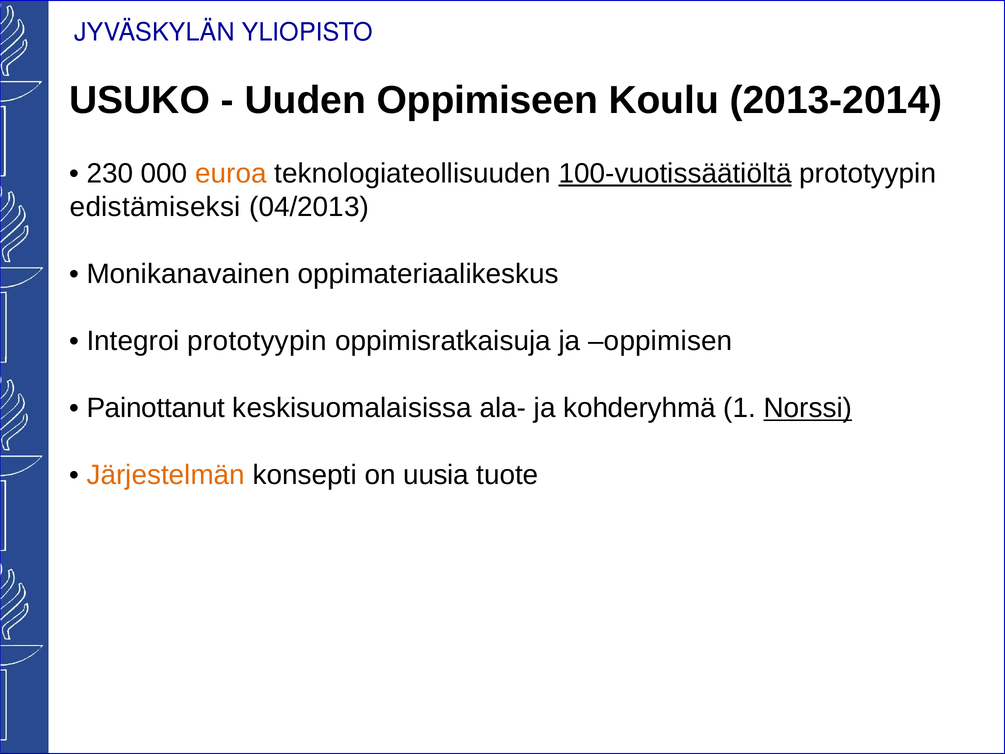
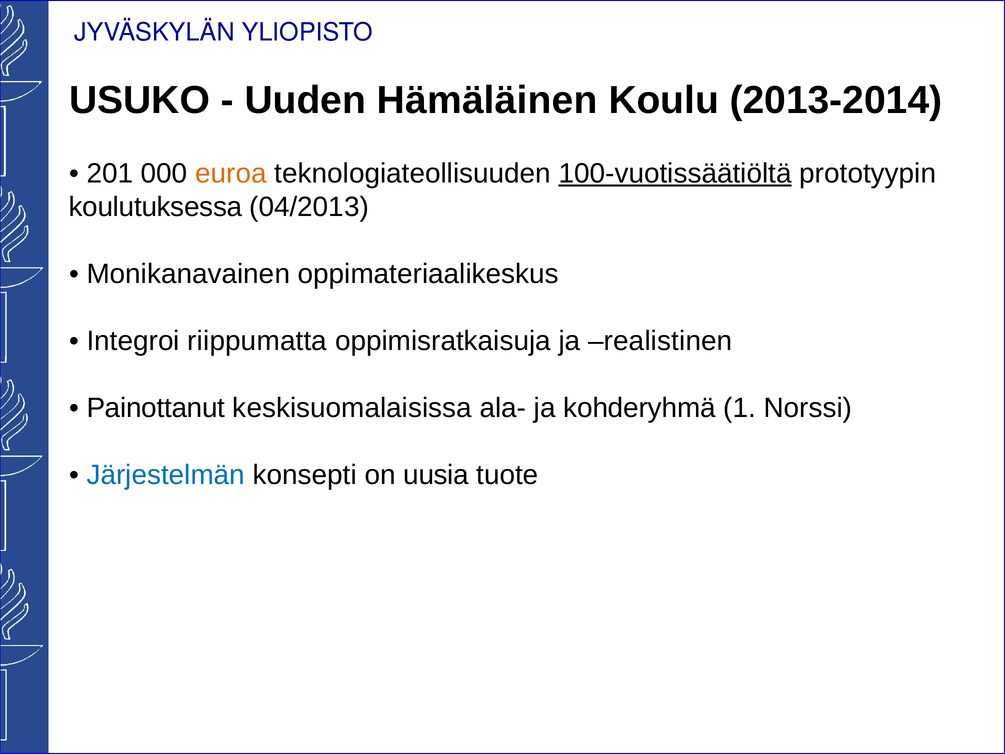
Oppimiseen: Oppimiseen -> Hämäläinen
230: 230 -> 201
edistämiseksi: edistämiseksi -> koulutuksessa
Integroi prototyypin: prototyypin -> riippumatta
oppimisen: oppimisen -> realistinen
Norssi underline: present -> none
Järjestelmän colour: orange -> blue
